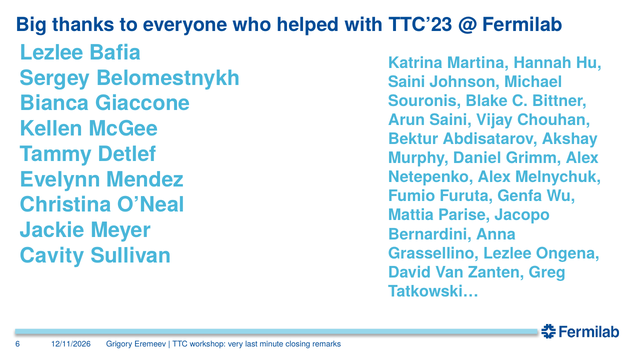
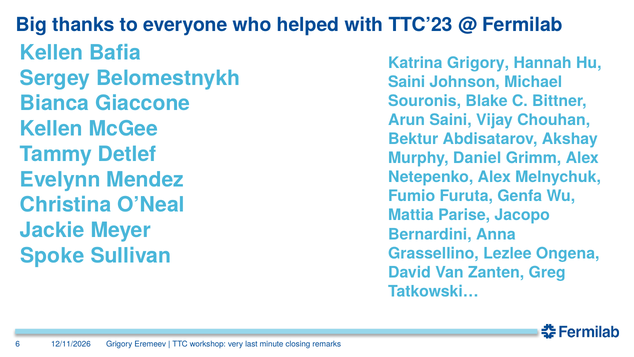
Lezlee at (52, 53): Lezlee -> Kellen
Katrina Martina: Martina -> Grigory
Cavity: Cavity -> Spoke
